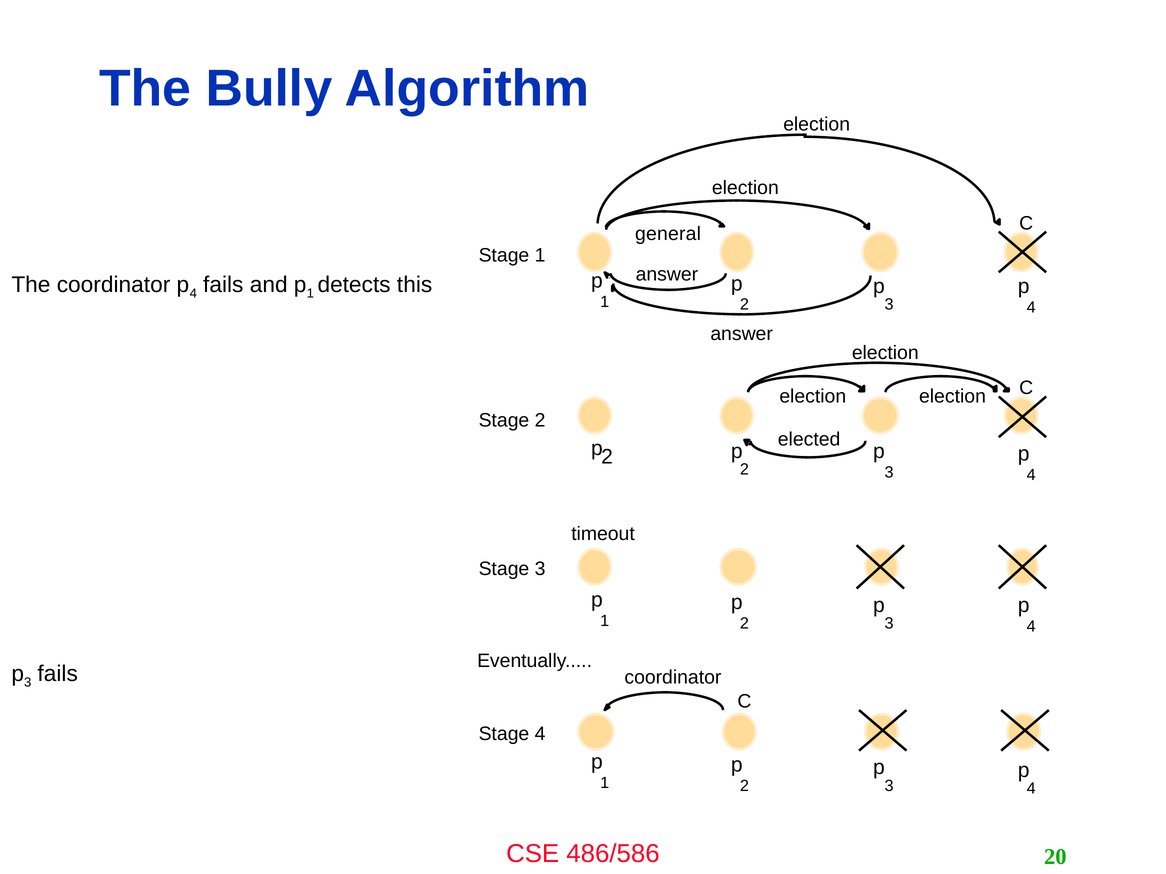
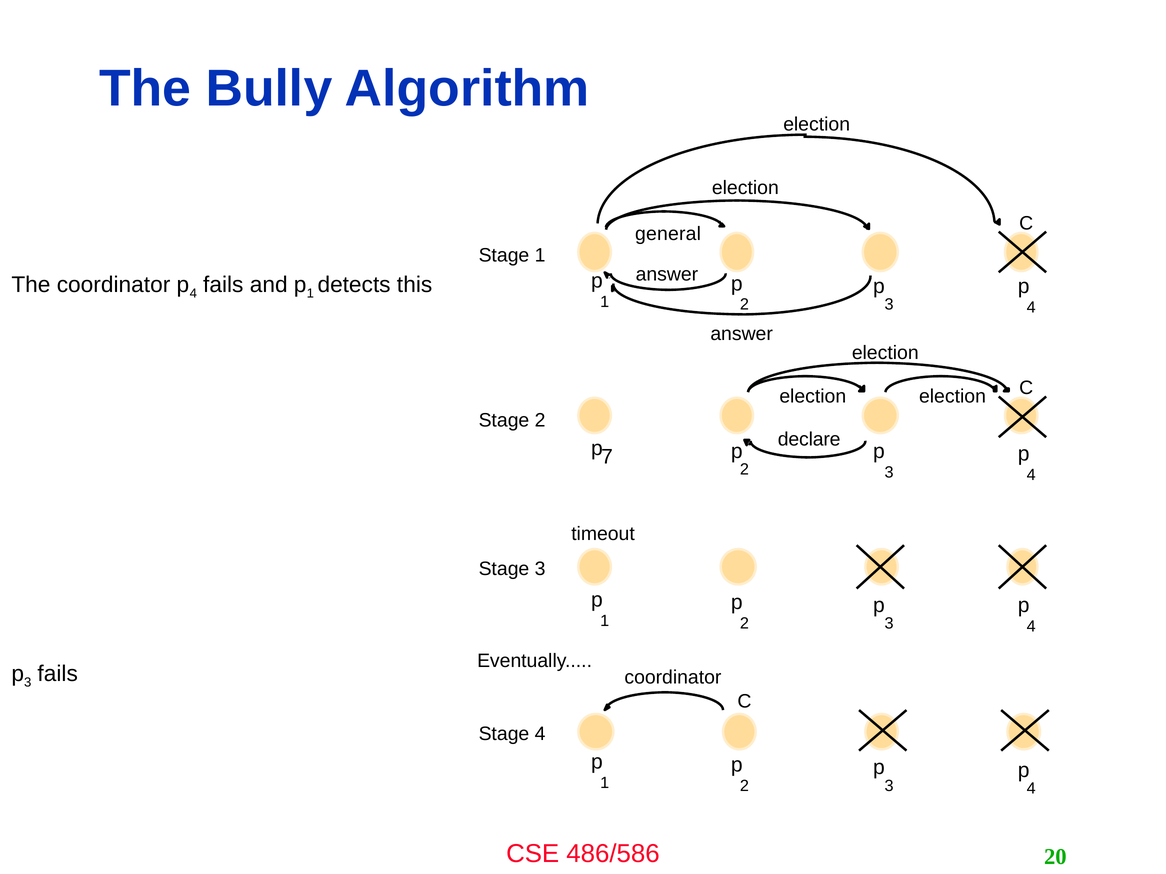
elected: elected -> declare
2 at (607, 457): 2 -> 7
